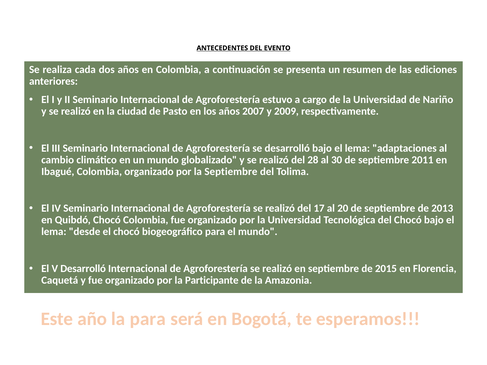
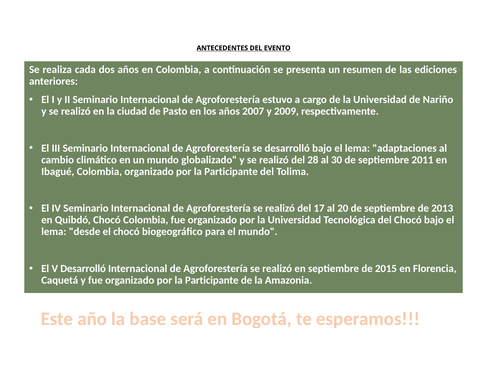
Septiembre at (231, 172): Septiembre -> Participante
la para: para -> base
